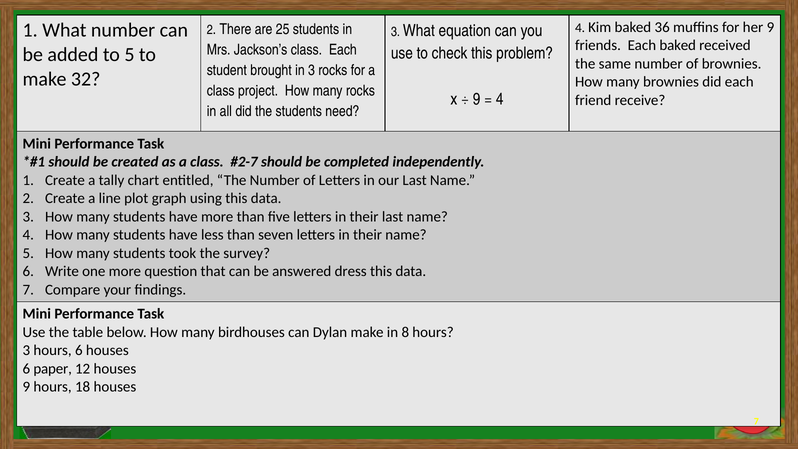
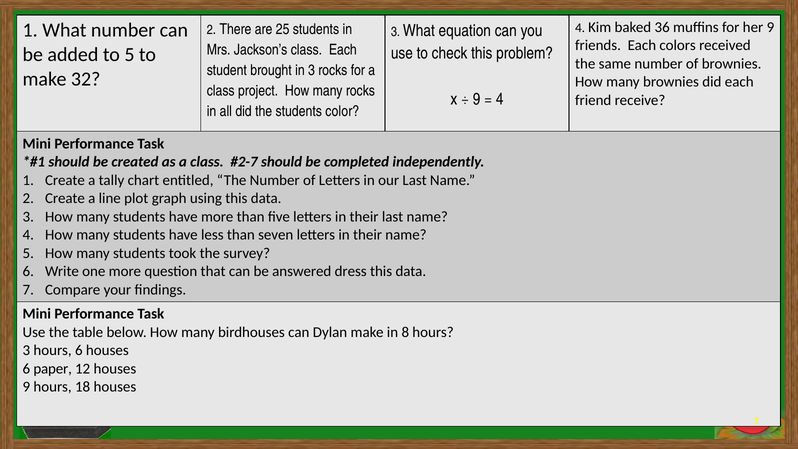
Each baked: baked -> colors
need: need -> color
